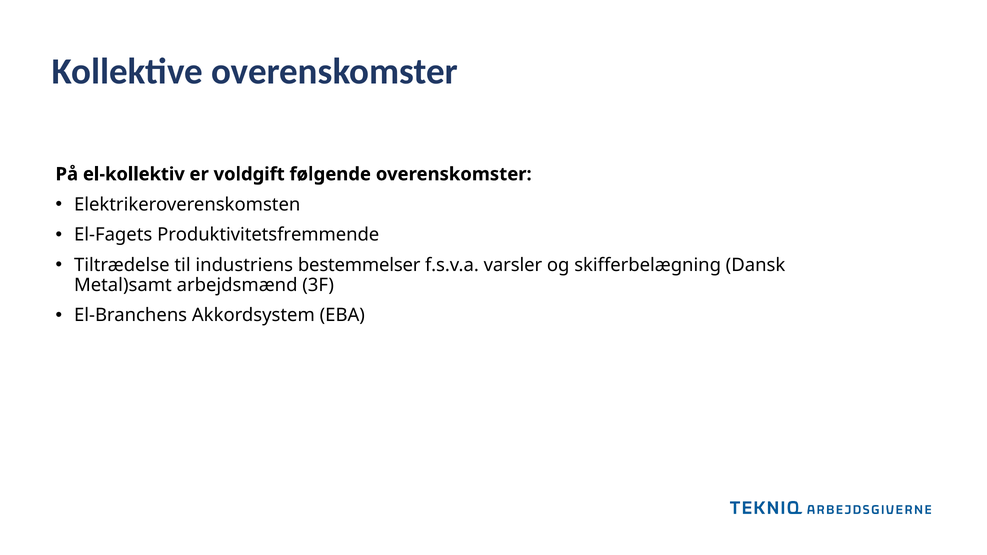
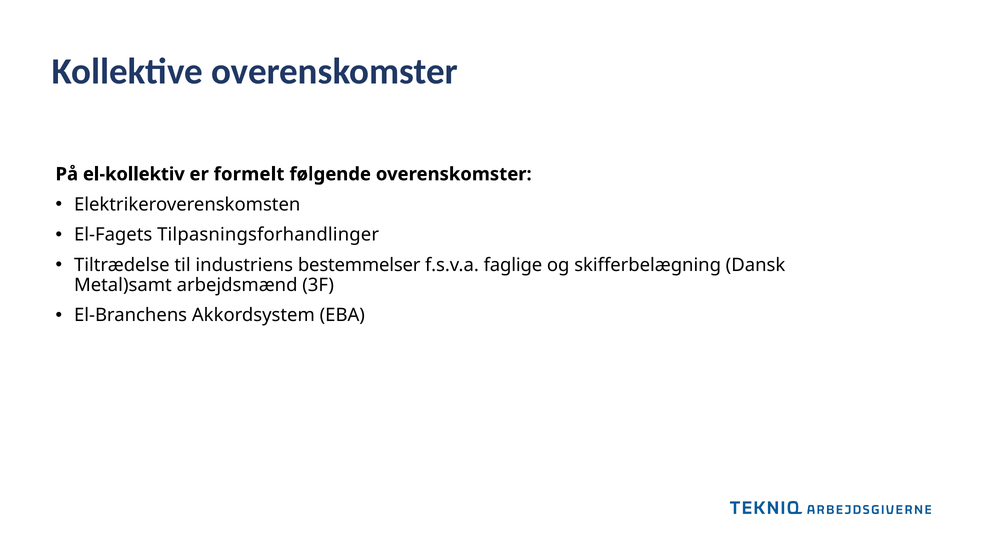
voldgift: voldgift -> formelt
Produktivitetsfremmende: Produktivitetsfremmende -> Tilpasningsforhandlinger
varsler: varsler -> faglige
